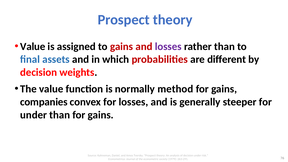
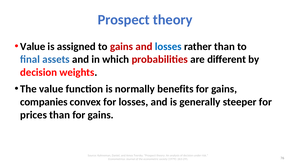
losses at (168, 46) colour: purple -> blue
method: method -> benefits
under at (34, 115): under -> prices
